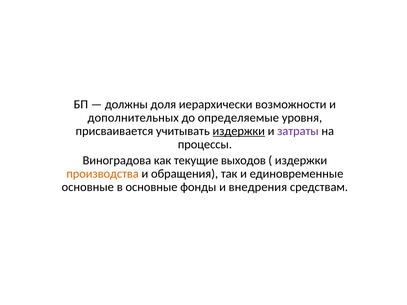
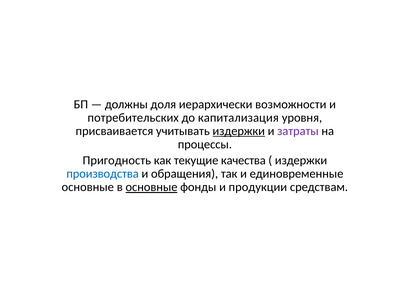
дополнительных: дополнительных -> потребительских
определяемые: определяемые -> капитализация
Виноградова: Виноградова -> Пригодность
выходов: выходов -> качества
производства colour: orange -> blue
основные at (151, 187) underline: none -> present
внедрения: внедрения -> продукции
